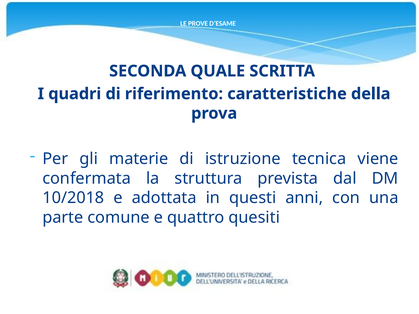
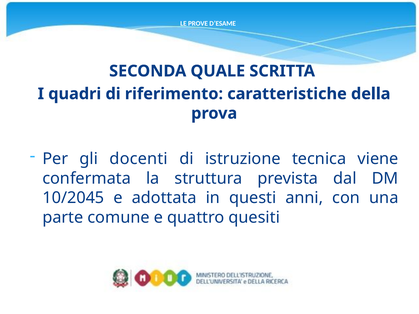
materie: materie -> docenti
10/2018: 10/2018 -> 10/2045
